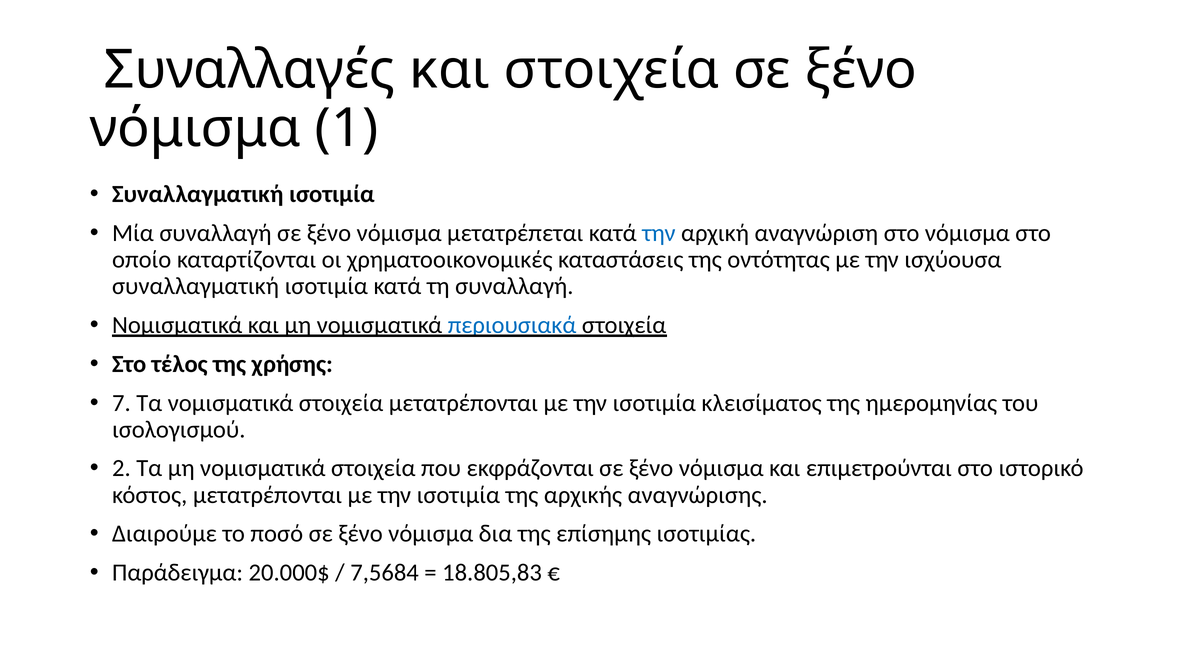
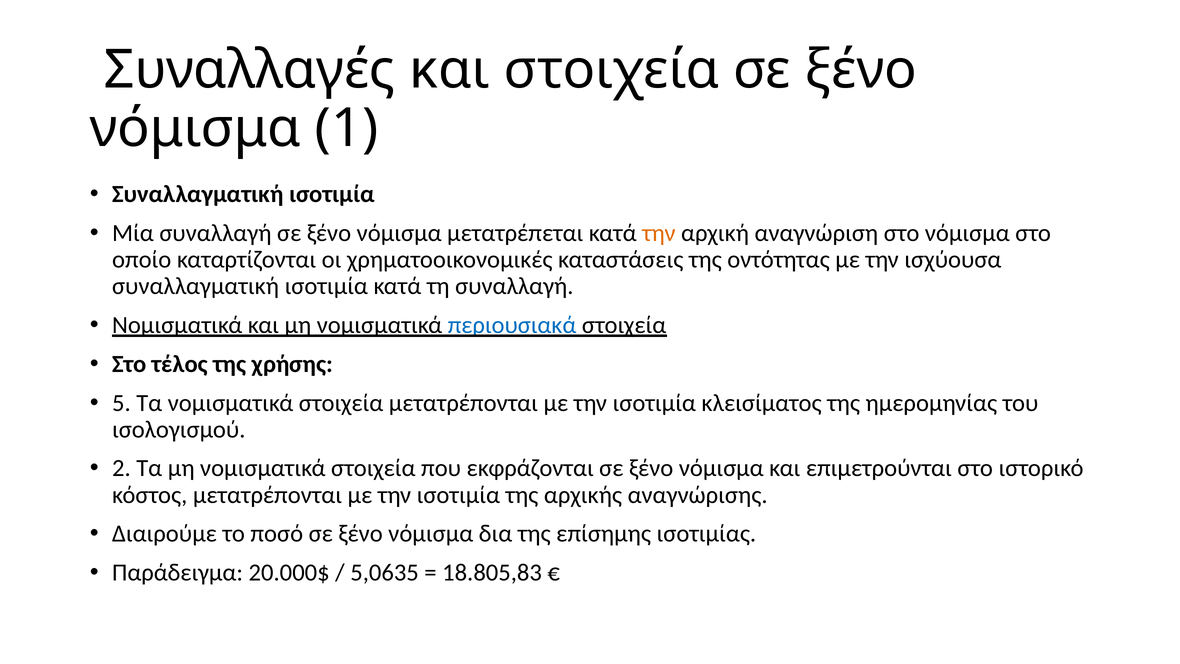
την at (659, 233) colour: blue -> orange
7: 7 -> 5
7,5684: 7,5684 -> 5,0635
